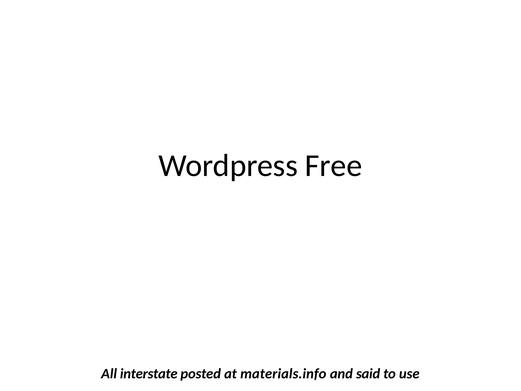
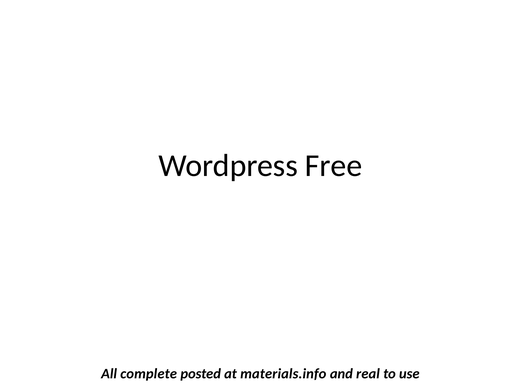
interstate: interstate -> complete
said: said -> real
